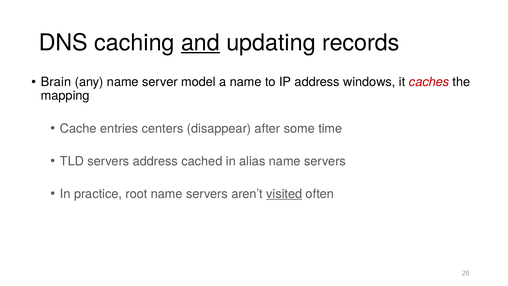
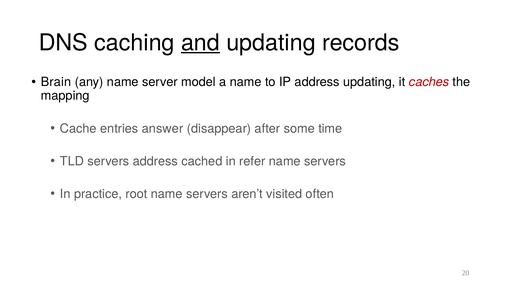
address windows: windows -> updating
centers: centers -> answer
alias: alias -> refer
visited underline: present -> none
